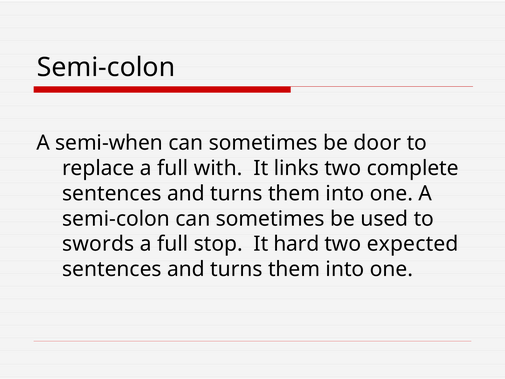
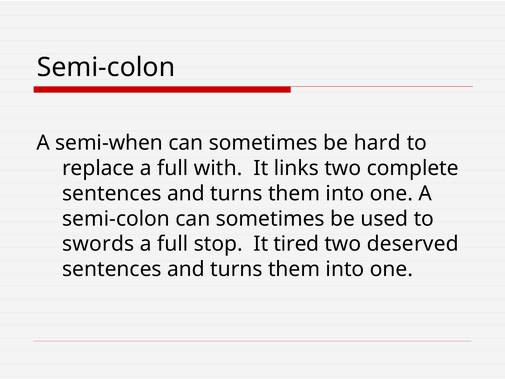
door: door -> hard
hard: hard -> tired
expected: expected -> deserved
